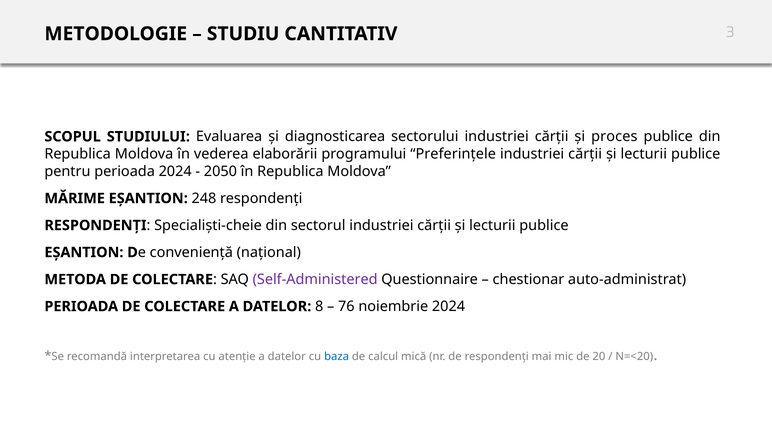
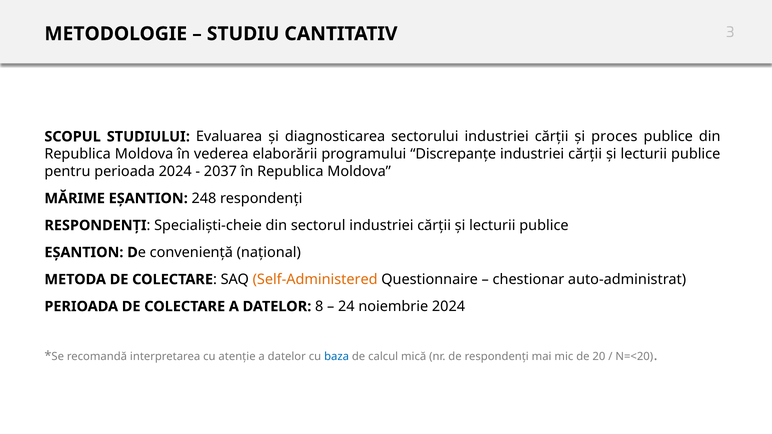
Preferințele: Preferințele -> Discrepanțe
2050: 2050 -> 2037
Self-Administered colour: purple -> orange
76: 76 -> 24
